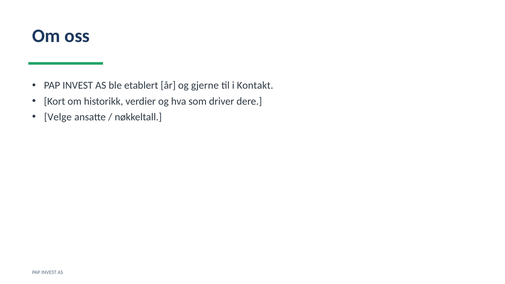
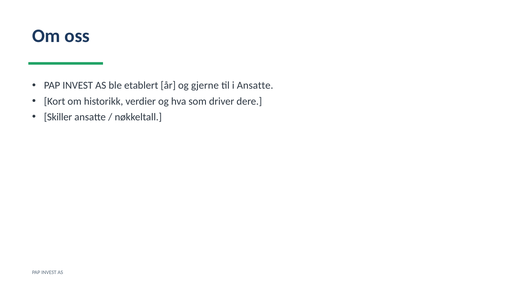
i Kontakt: Kontakt -> Ansatte
Velge: Velge -> Skiller
